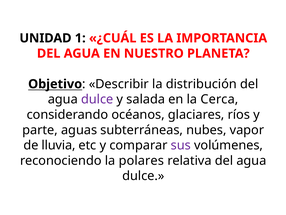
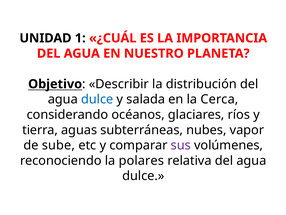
dulce at (97, 99) colour: purple -> blue
parte: parte -> tierra
lluvia: lluvia -> sube
